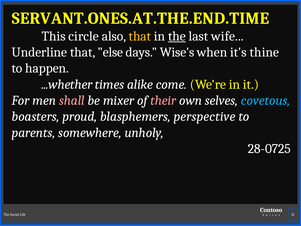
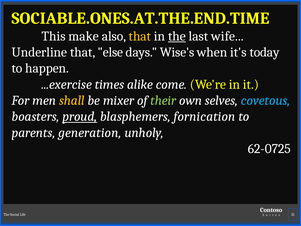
SERVANT.ONES.AT.THE.END.TIME: SERVANT.ONES.AT.THE.END.TIME -> SOCIABLE.ONES.AT.THE.END.TIME
circle: circle -> make
thine: thine -> today
...whether: ...whether -> ...exercise
shall colour: pink -> yellow
their colour: pink -> light green
proud underline: none -> present
perspective: perspective -> fornication
somewhere: somewhere -> generation
28-0725: 28-0725 -> 62-0725
